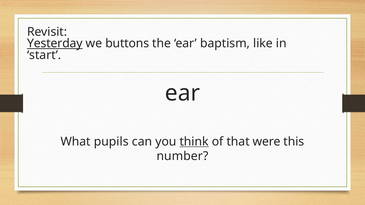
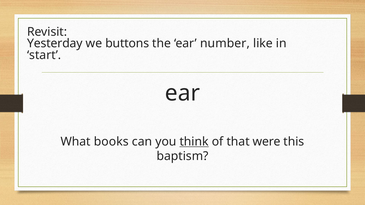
Yesterday underline: present -> none
baptism: baptism -> number
pupils: pupils -> books
number: number -> baptism
